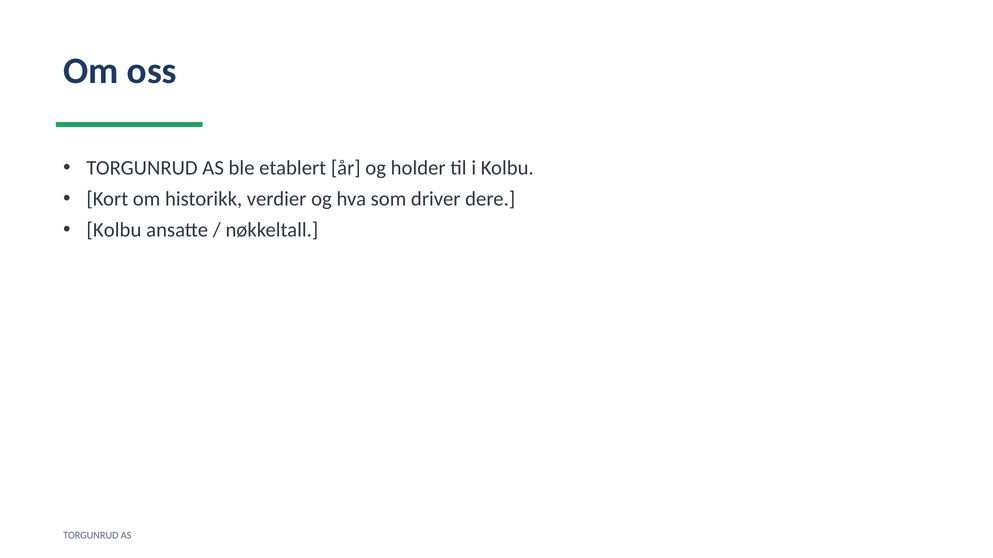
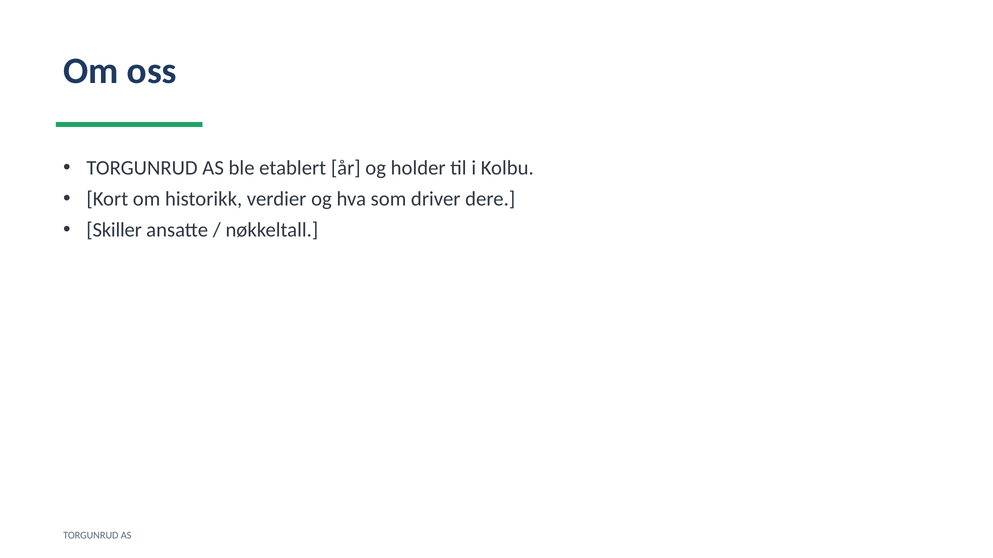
Kolbu at (114, 230): Kolbu -> Skiller
